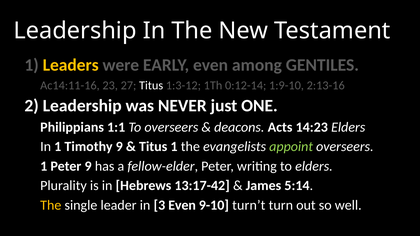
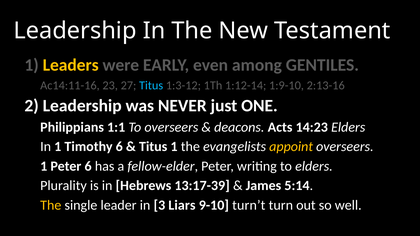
Titus at (151, 86) colour: white -> light blue
0:12-14: 0:12-14 -> 1:12-14
Timothy 9: 9 -> 6
appoint colour: light green -> yellow
Peter 9: 9 -> 6
13:17-42: 13:17-42 -> 13:17-39
3 Even: Even -> Liars
